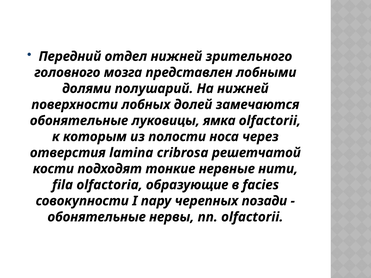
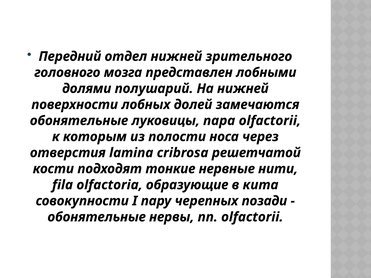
ямка: ямка -> пара
facies: facies -> кита
